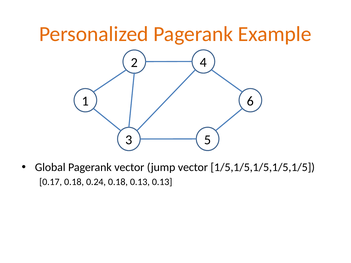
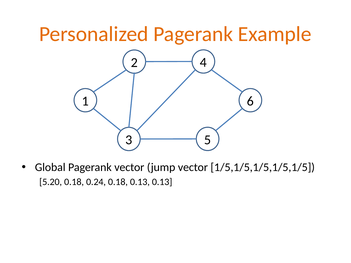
0.17: 0.17 -> 5.20
